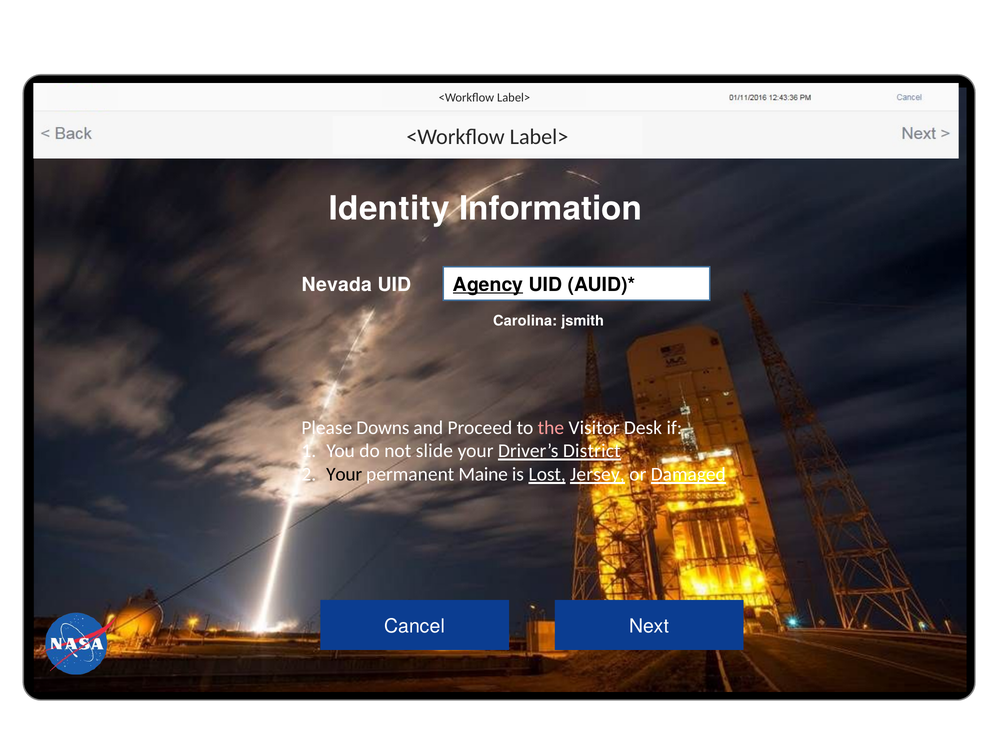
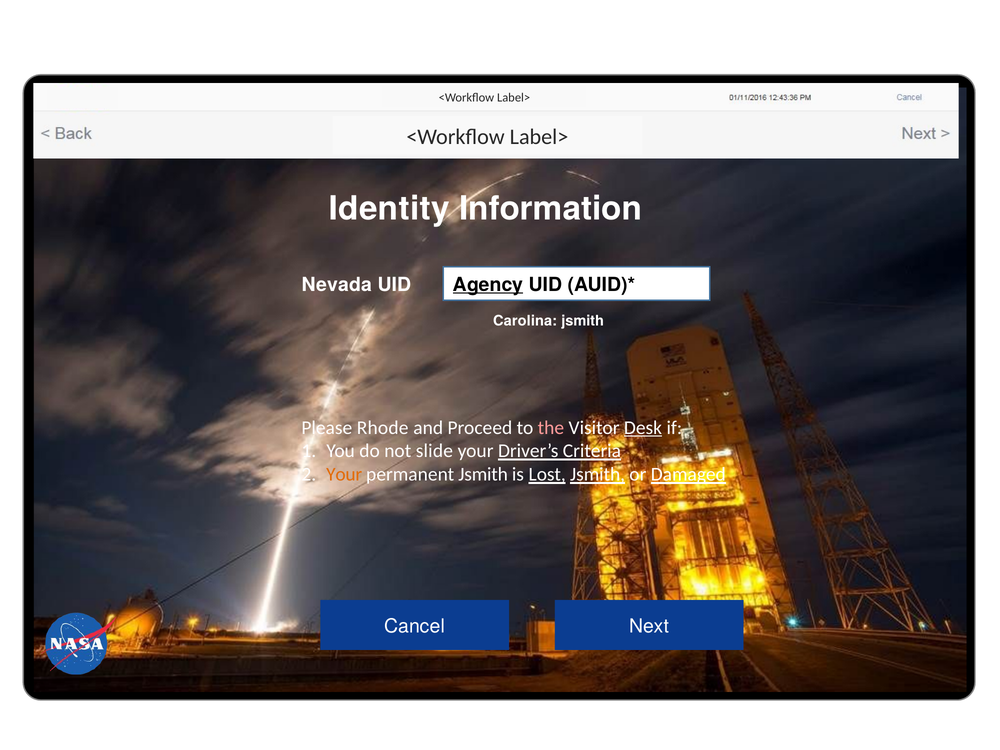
Downs: Downs -> Rhode
Desk underline: none -> present
District: District -> Criteria
Your at (344, 474) colour: black -> orange
permanent Maine: Maine -> Jsmith
Lost Jersey: Jersey -> Jsmith
